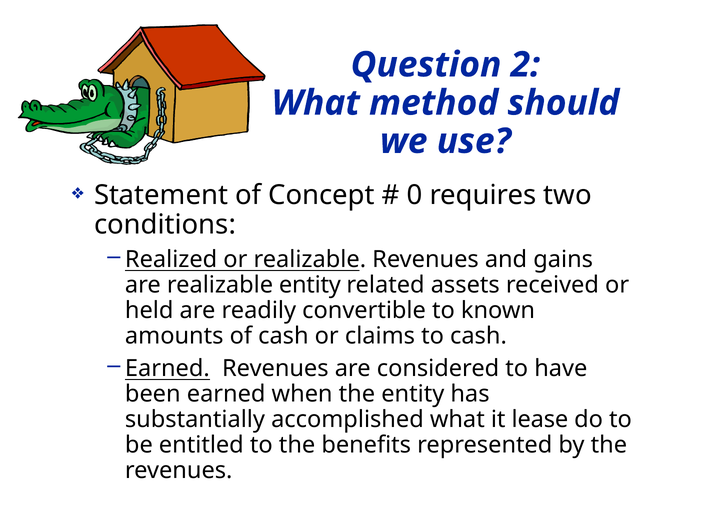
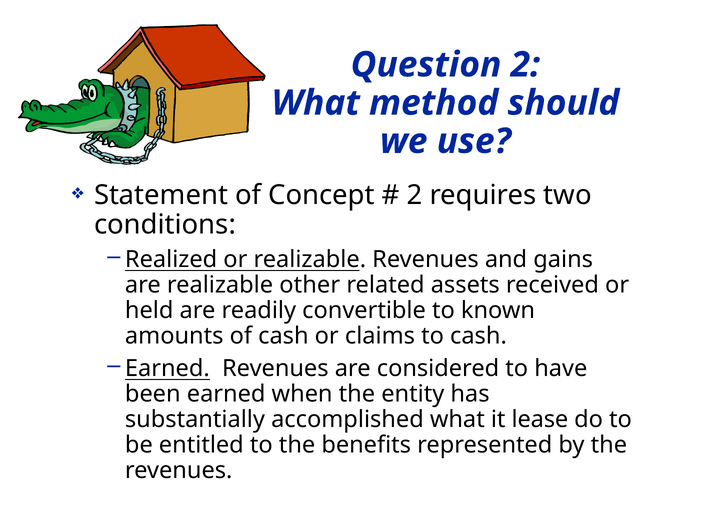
0 at (415, 195): 0 -> 2
realizable entity: entity -> other
